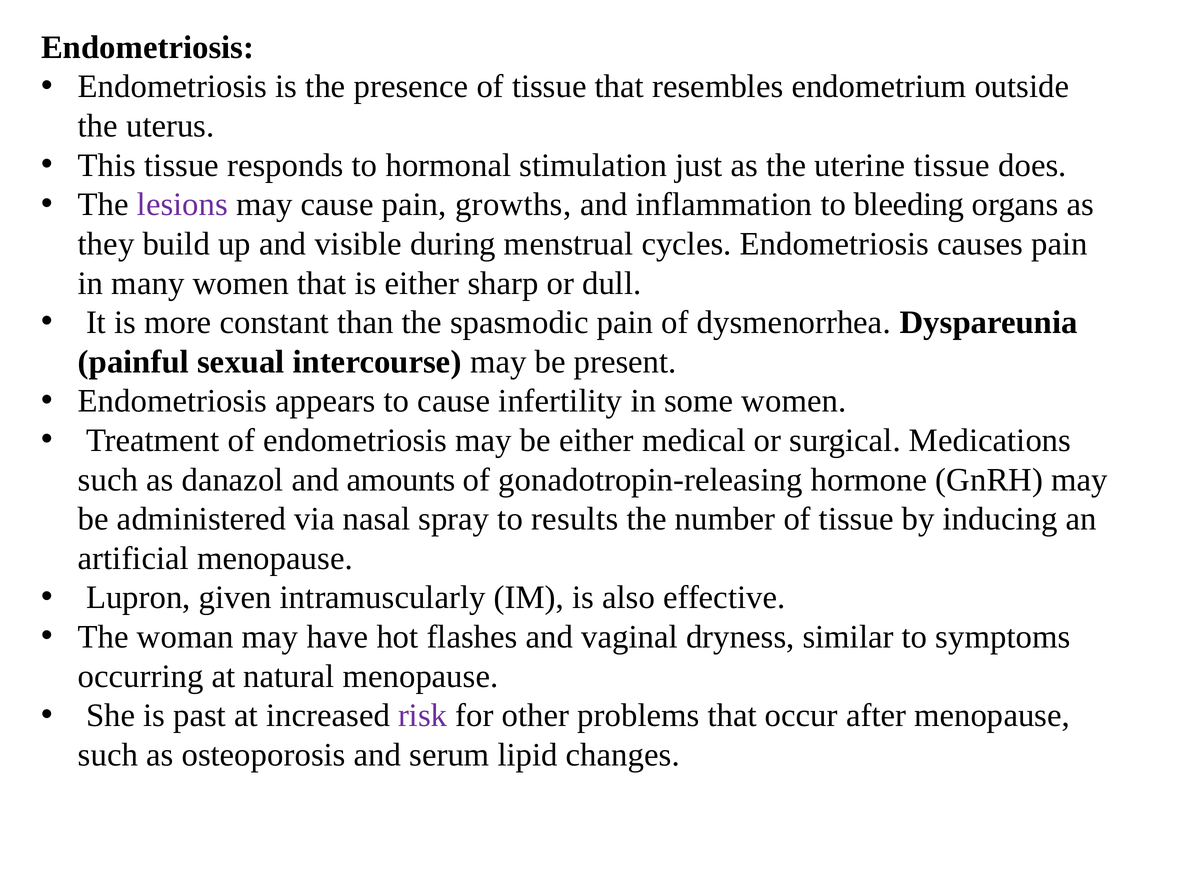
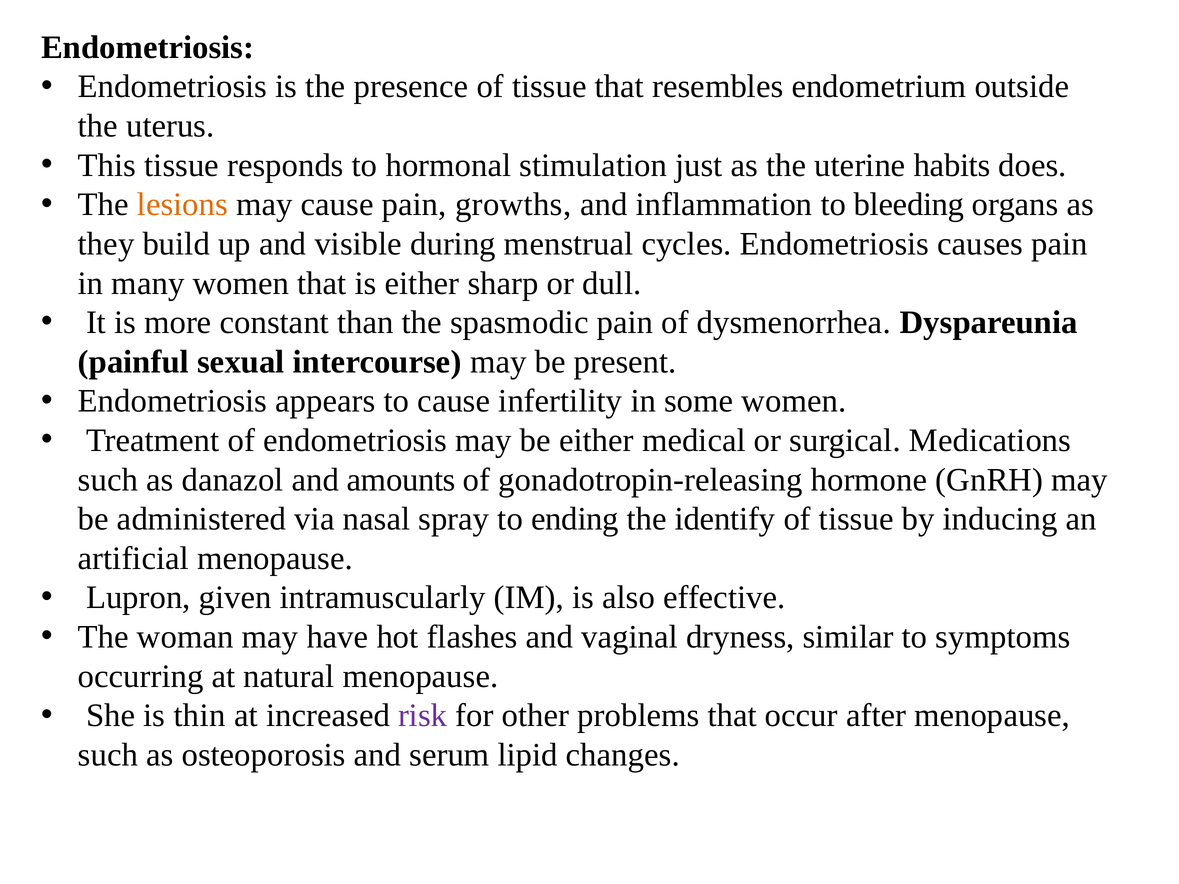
uterine tissue: tissue -> habits
lesions colour: purple -> orange
results: results -> ending
number: number -> identify
past: past -> thin
